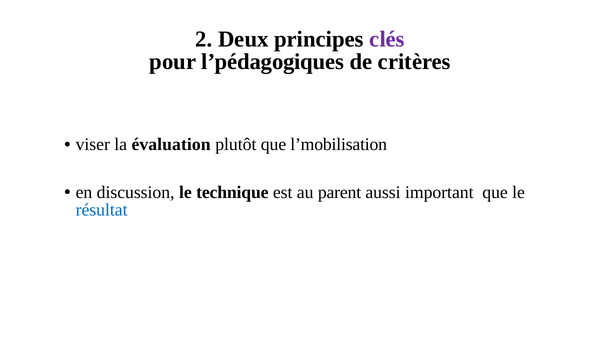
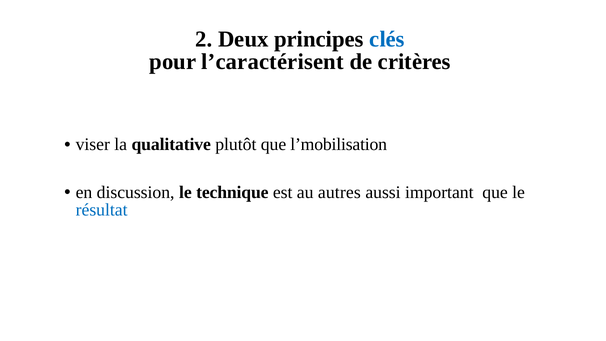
clés colour: purple -> blue
l’pédagogiques: l’pédagogiques -> l’caractérisent
évaluation: évaluation -> qualitative
parent: parent -> autres
